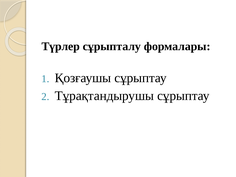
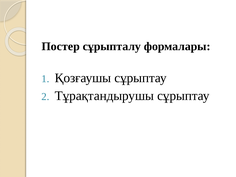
Түрлер: Түрлер -> Постер
